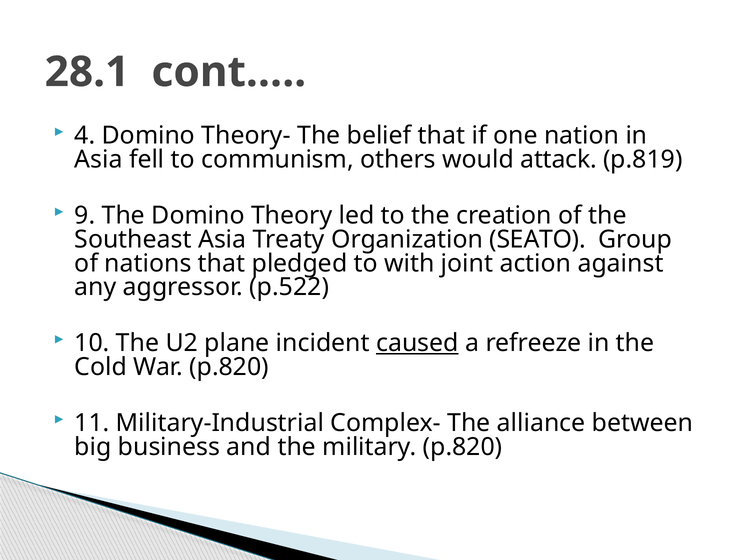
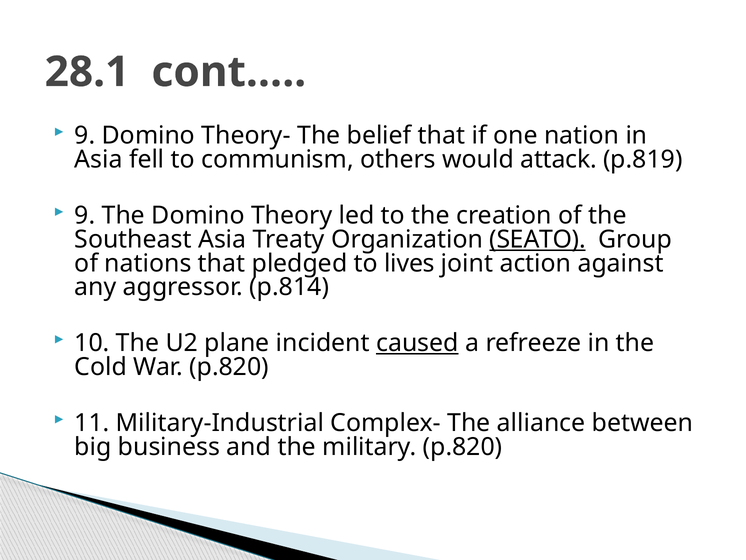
4 at (85, 135): 4 -> 9
SEATO underline: none -> present
with: with -> lives
p.522: p.522 -> p.814
